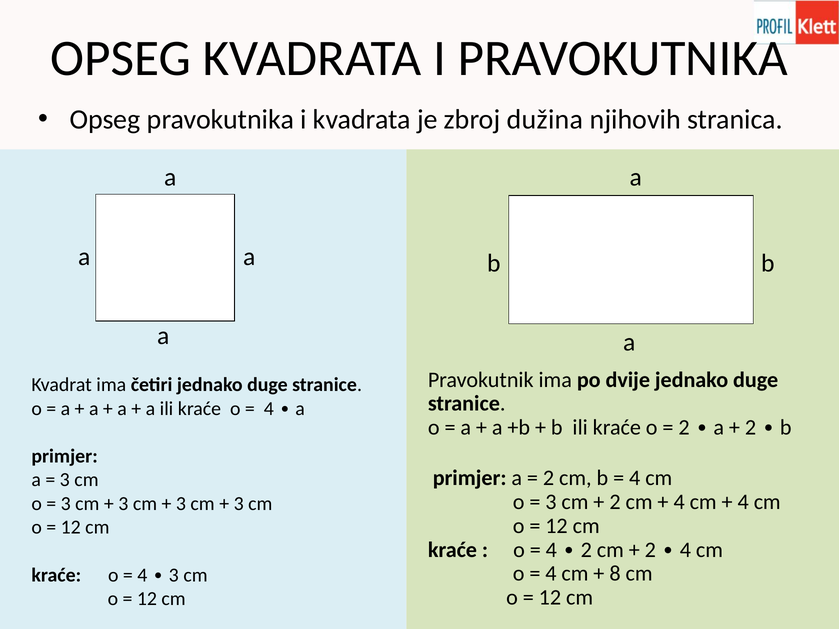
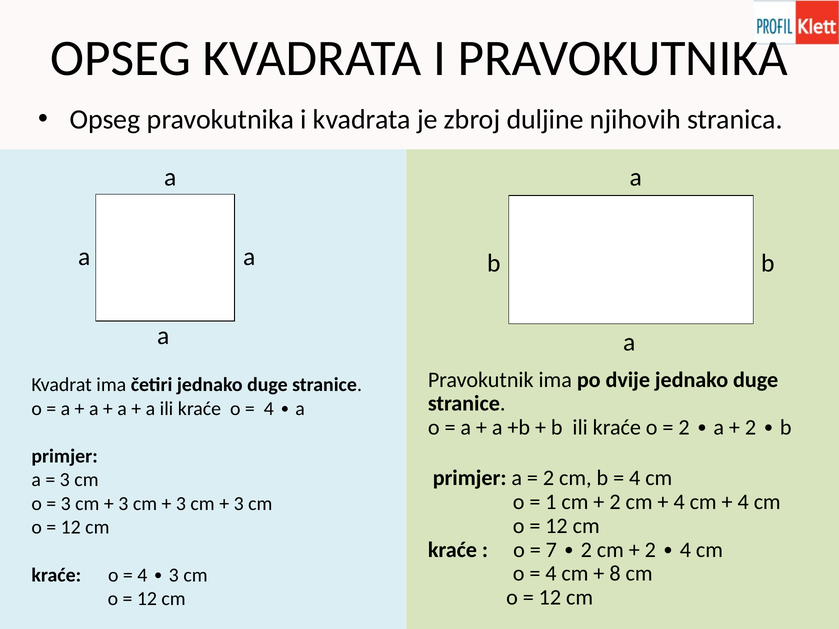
dužina: dužina -> duljine
3 at (551, 502): 3 -> 1
4 at (551, 550): 4 -> 7
